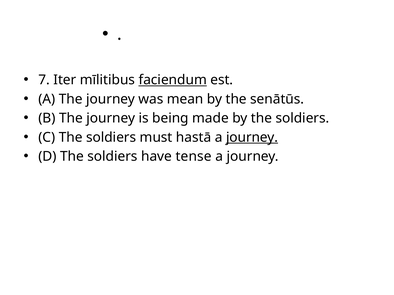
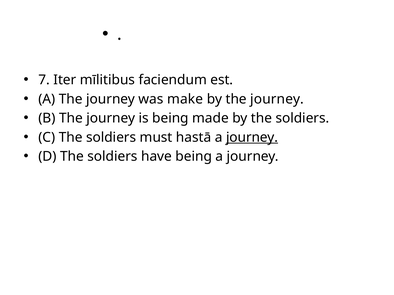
faciendum underline: present -> none
mean: mean -> make
by the senātūs: senātūs -> journey
have tense: tense -> being
